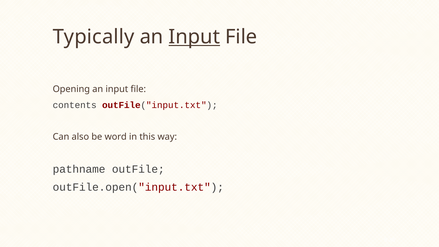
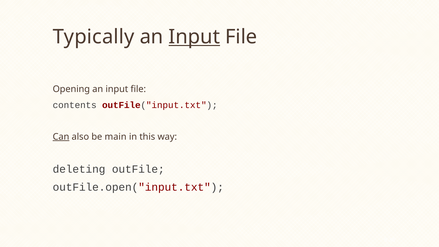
Can underline: none -> present
word: word -> main
pathname: pathname -> deleting
